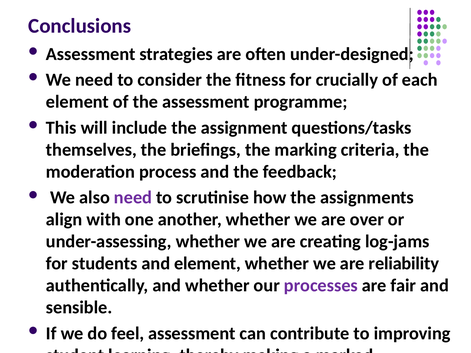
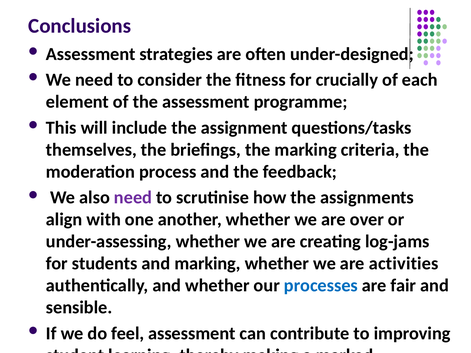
and element: element -> marking
reliability: reliability -> activities
processes colour: purple -> blue
